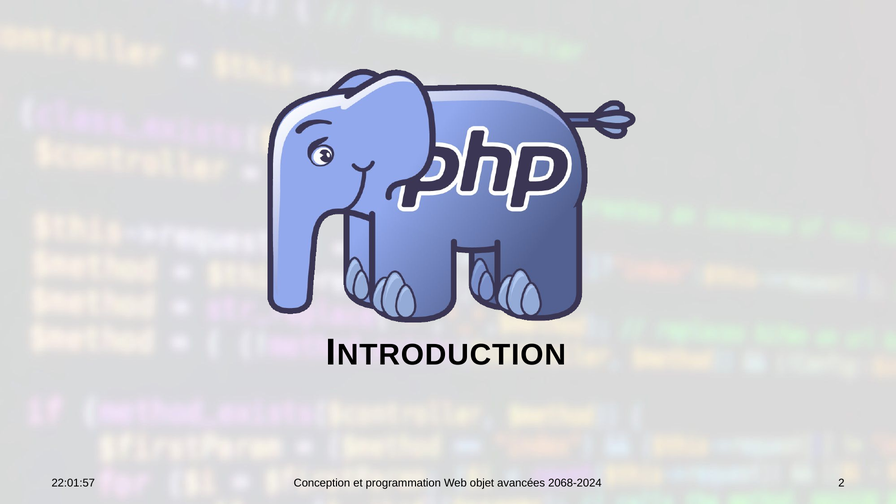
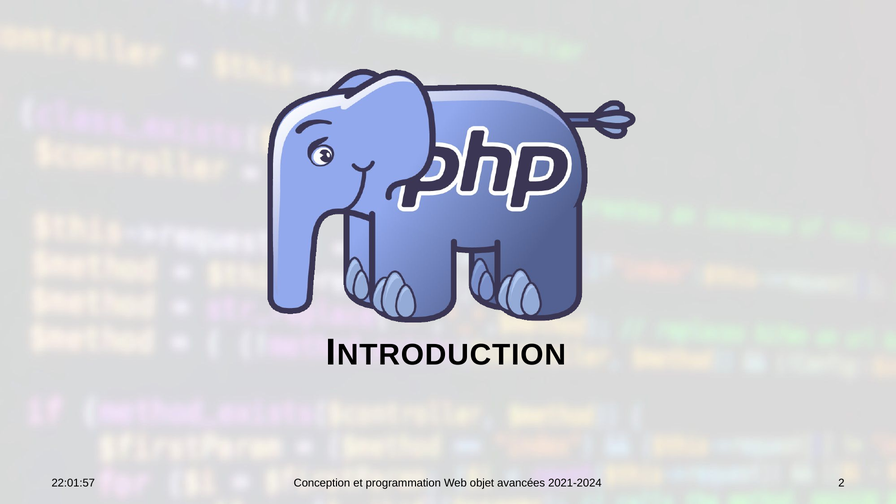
2068-2024: 2068-2024 -> 2021-2024
